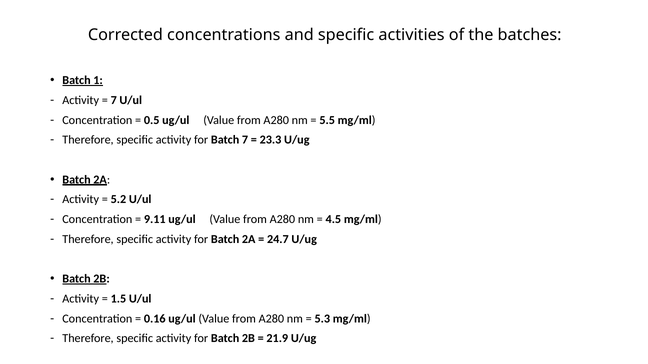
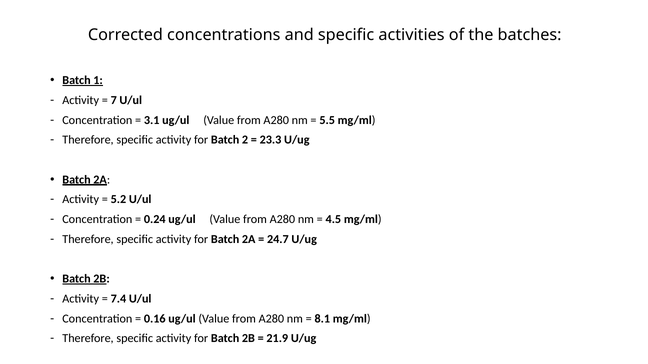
0.5: 0.5 -> 3.1
Batch 7: 7 -> 2
9.11: 9.11 -> 0.24
1.5: 1.5 -> 7.4
5.3: 5.3 -> 8.1
